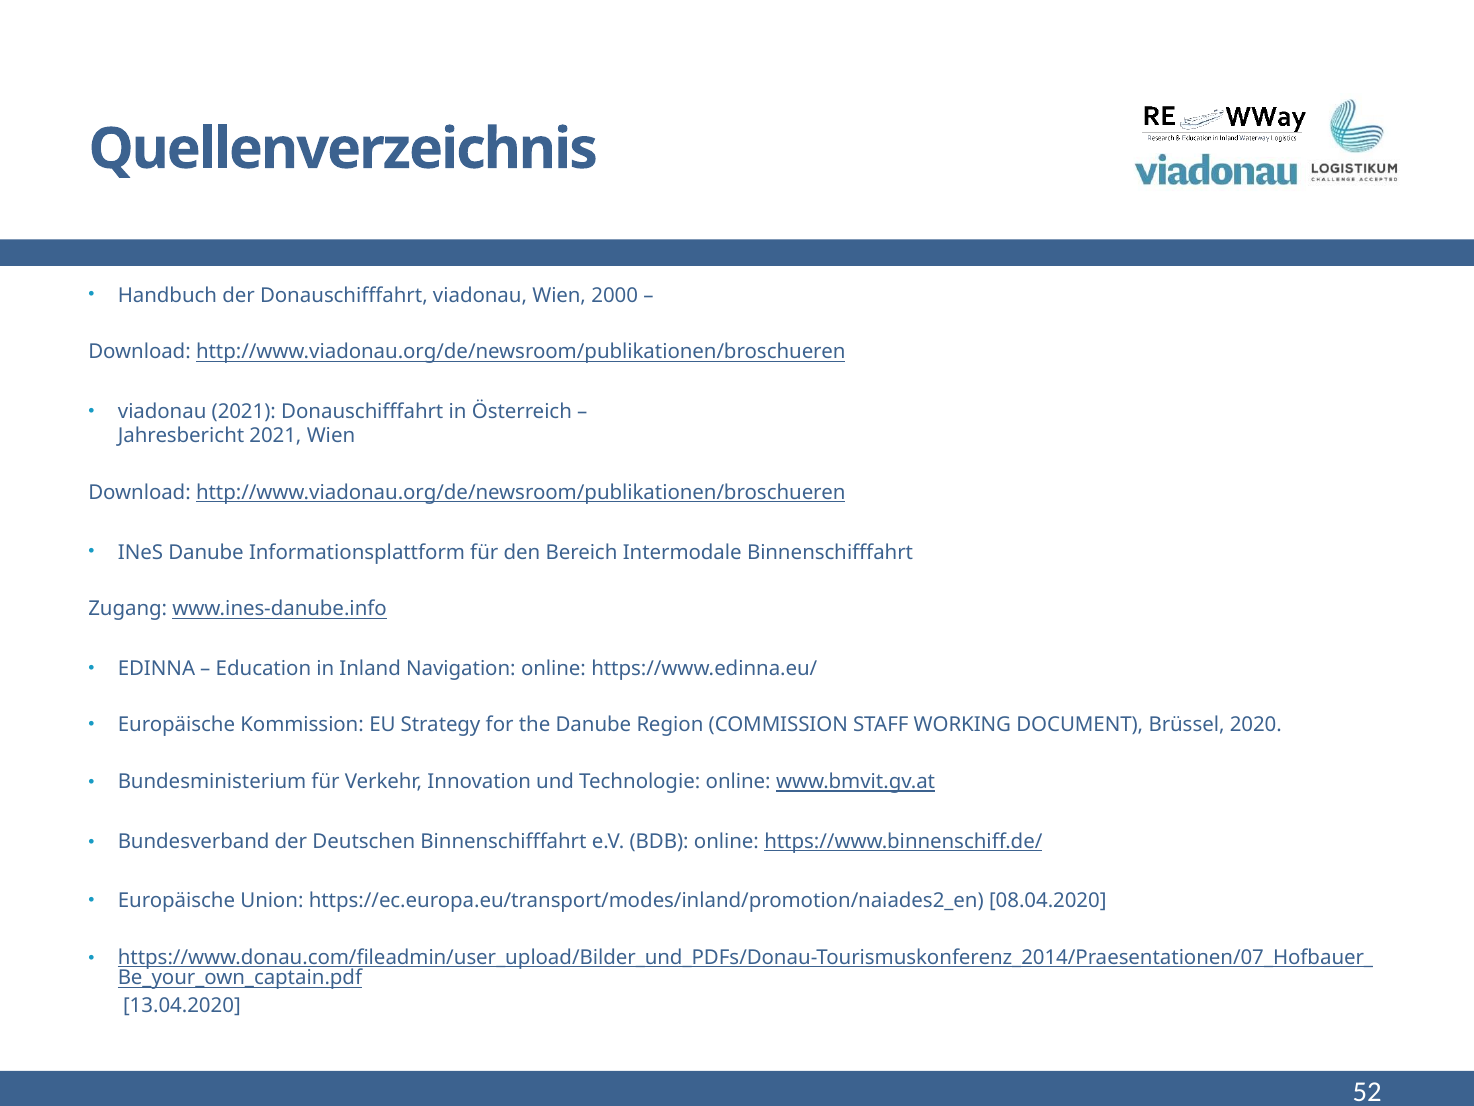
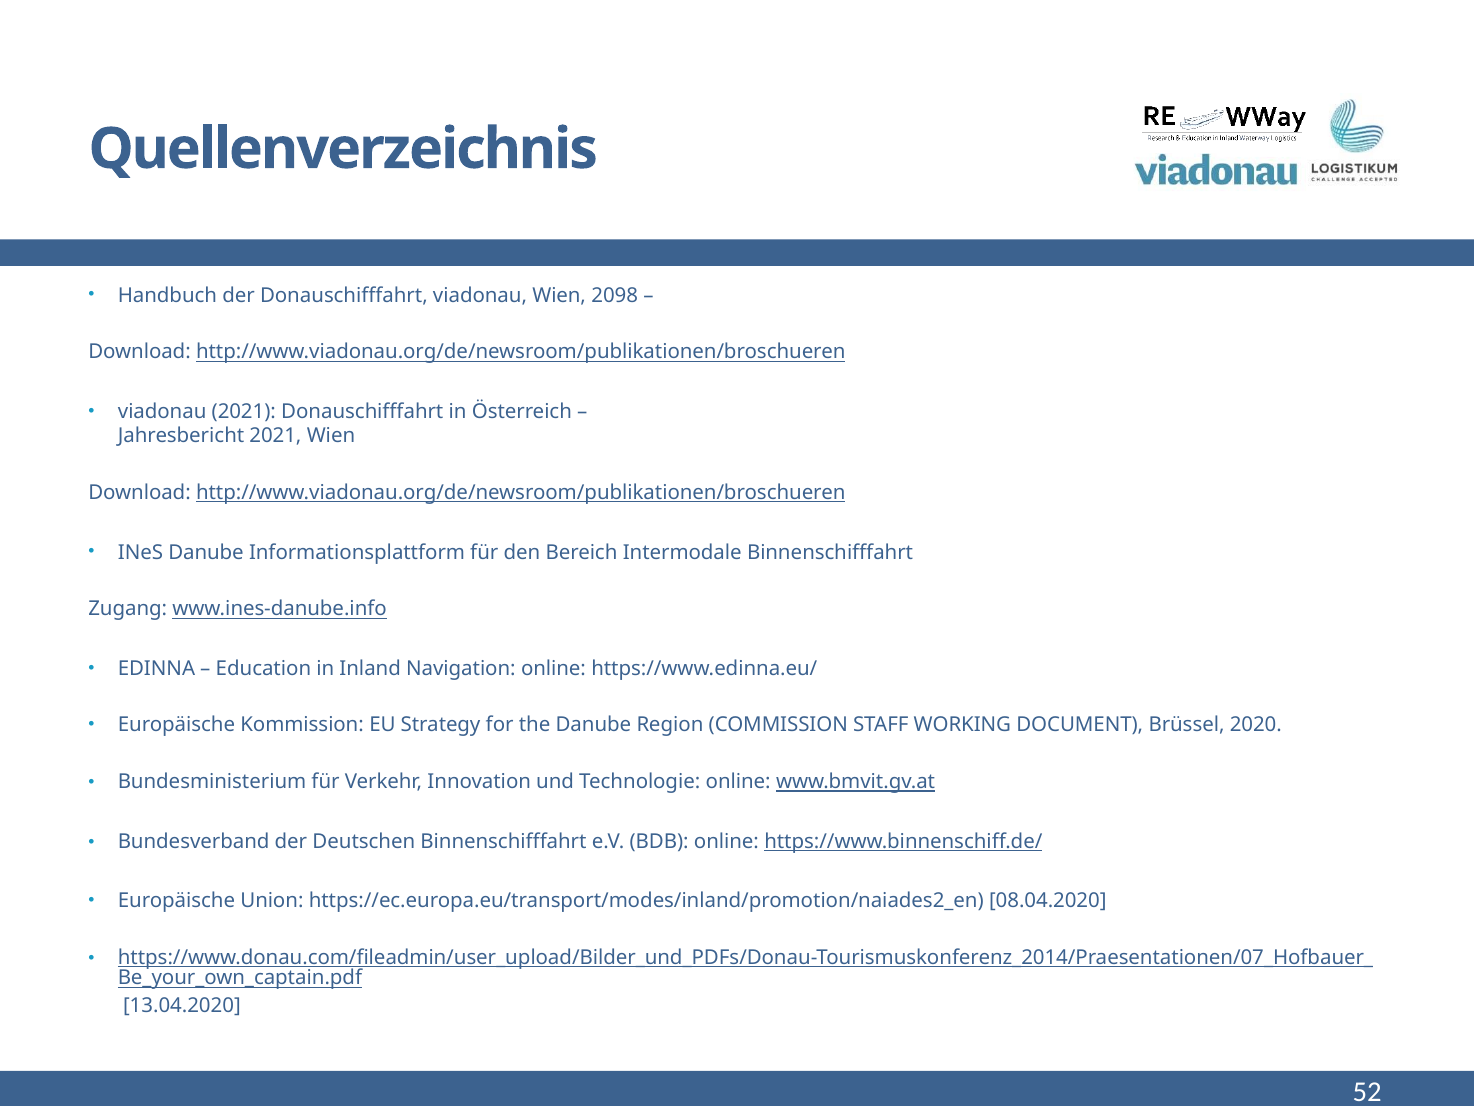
2000: 2000 -> 2098
